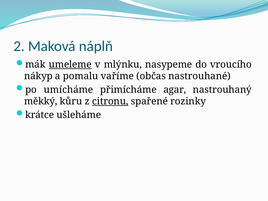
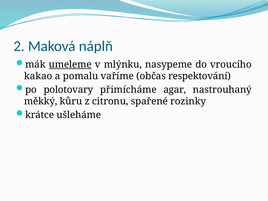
nákyp: nákyp -> kakao
nastrouhané: nastrouhané -> respektování
umícháme: umícháme -> polotovary
citronu underline: present -> none
